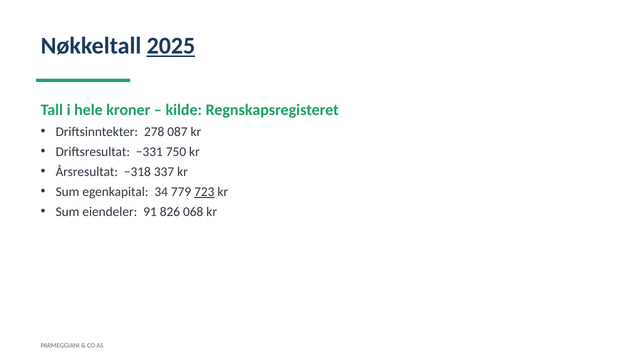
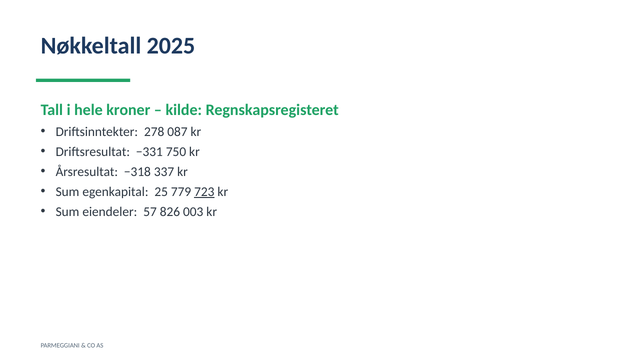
2025 underline: present -> none
34: 34 -> 25
91: 91 -> 57
068: 068 -> 003
